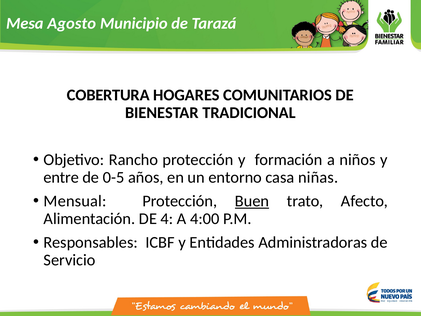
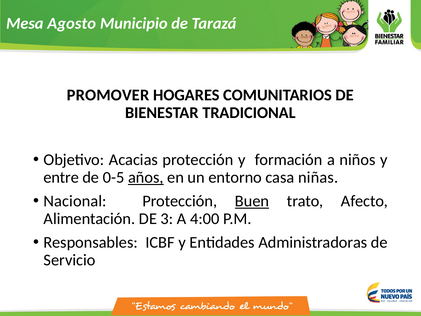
COBERTURA: COBERTURA -> PROMOVER
Rancho: Rancho -> Acacias
años underline: none -> present
Mensual: Mensual -> Nacional
4: 4 -> 3
